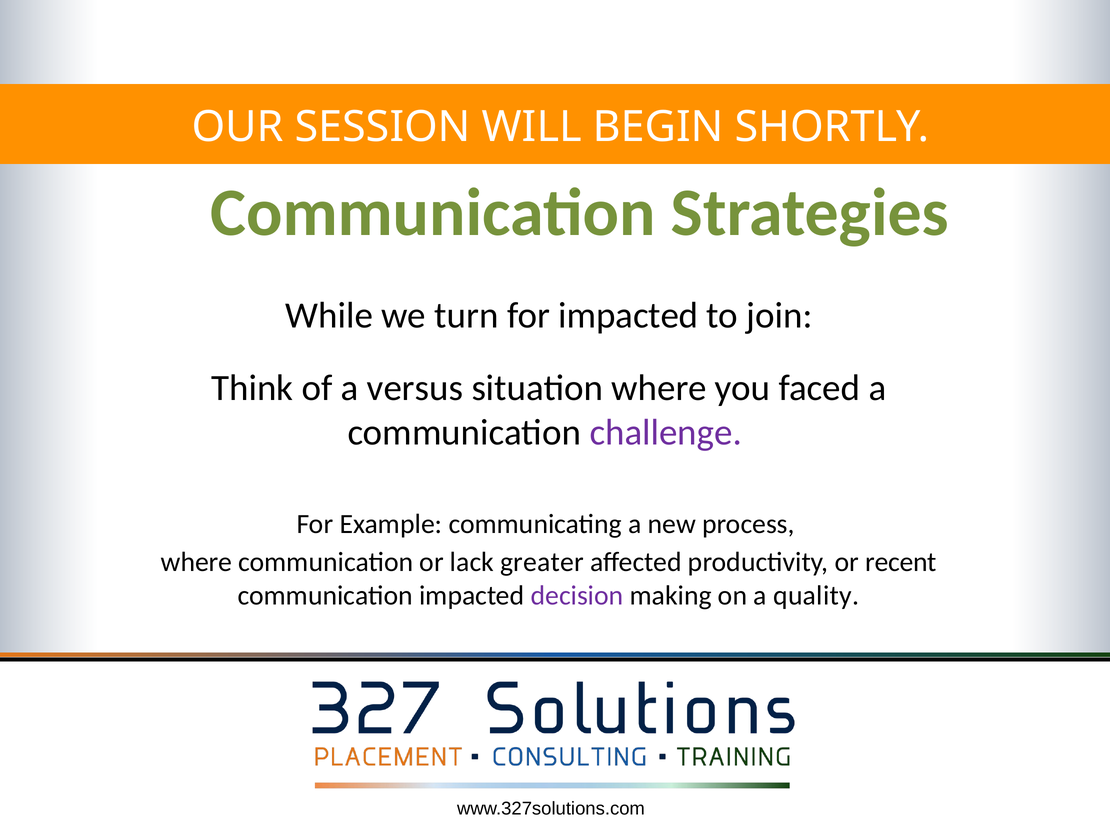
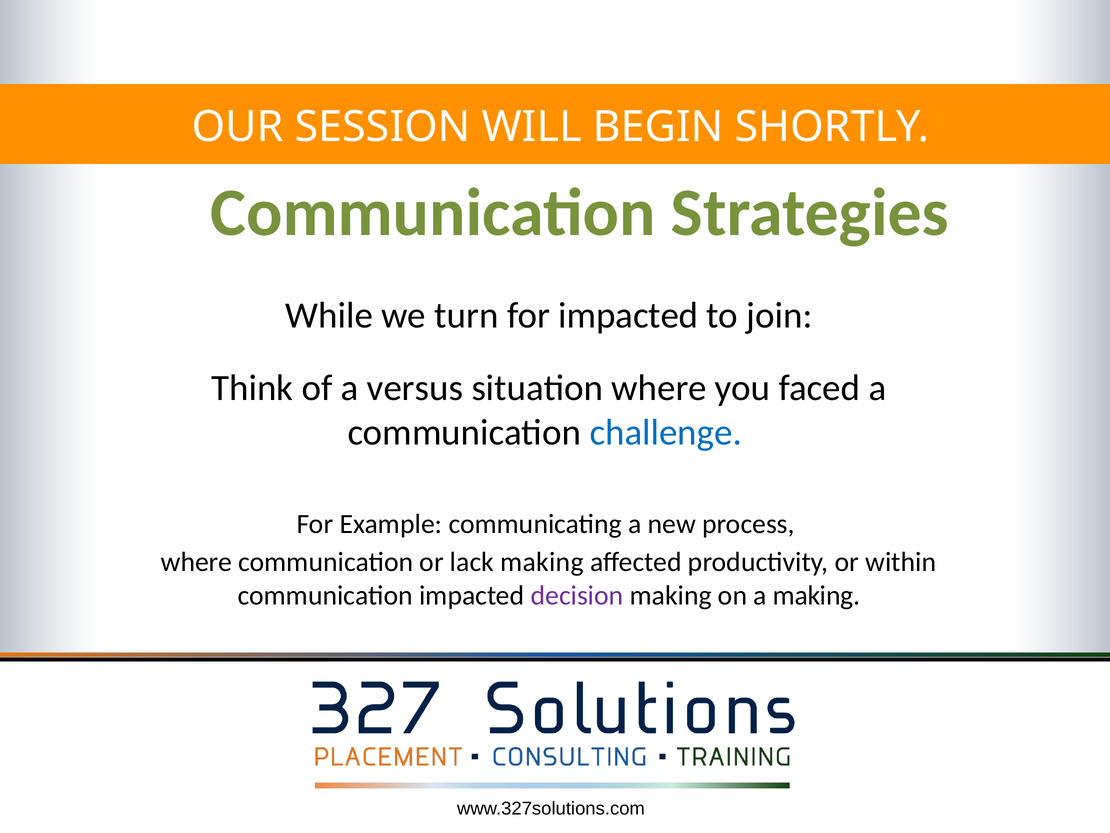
challenge colour: purple -> blue
lack greater: greater -> making
recent: recent -> within
a quality: quality -> making
